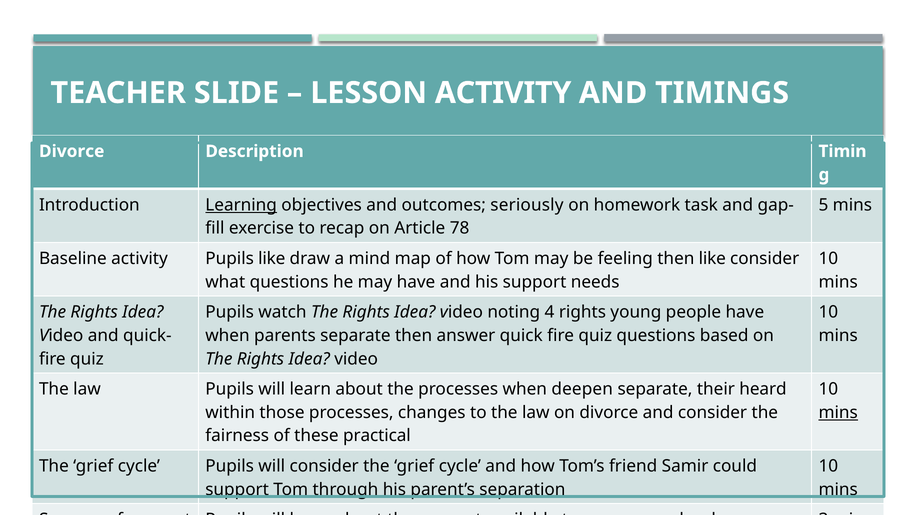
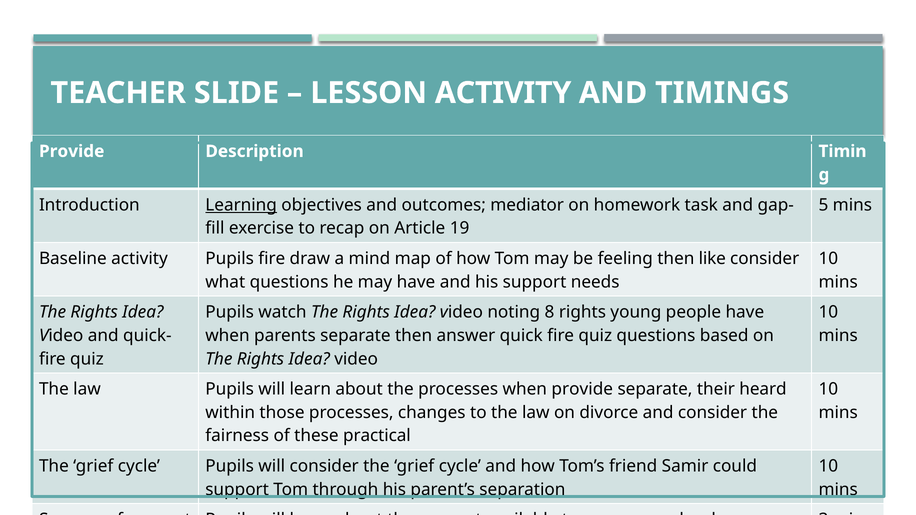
Divorce at (72, 151): Divorce -> Provide
seriously: seriously -> mediator
78: 78 -> 19
Pupils like: like -> fire
4: 4 -> 8
when deepen: deepen -> provide
mins at (838, 413) underline: present -> none
